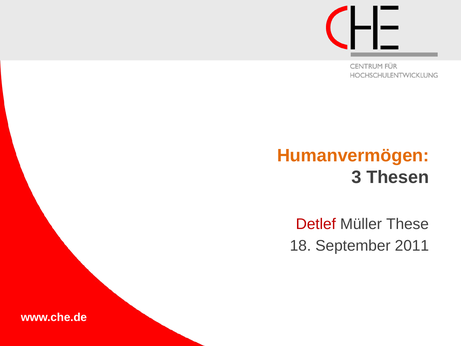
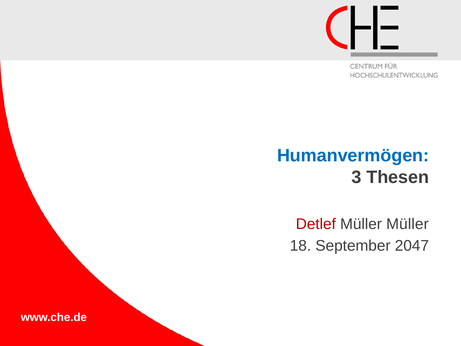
Humanvermögen colour: orange -> blue
Müller These: These -> Müller
2011: 2011 -> 2047
